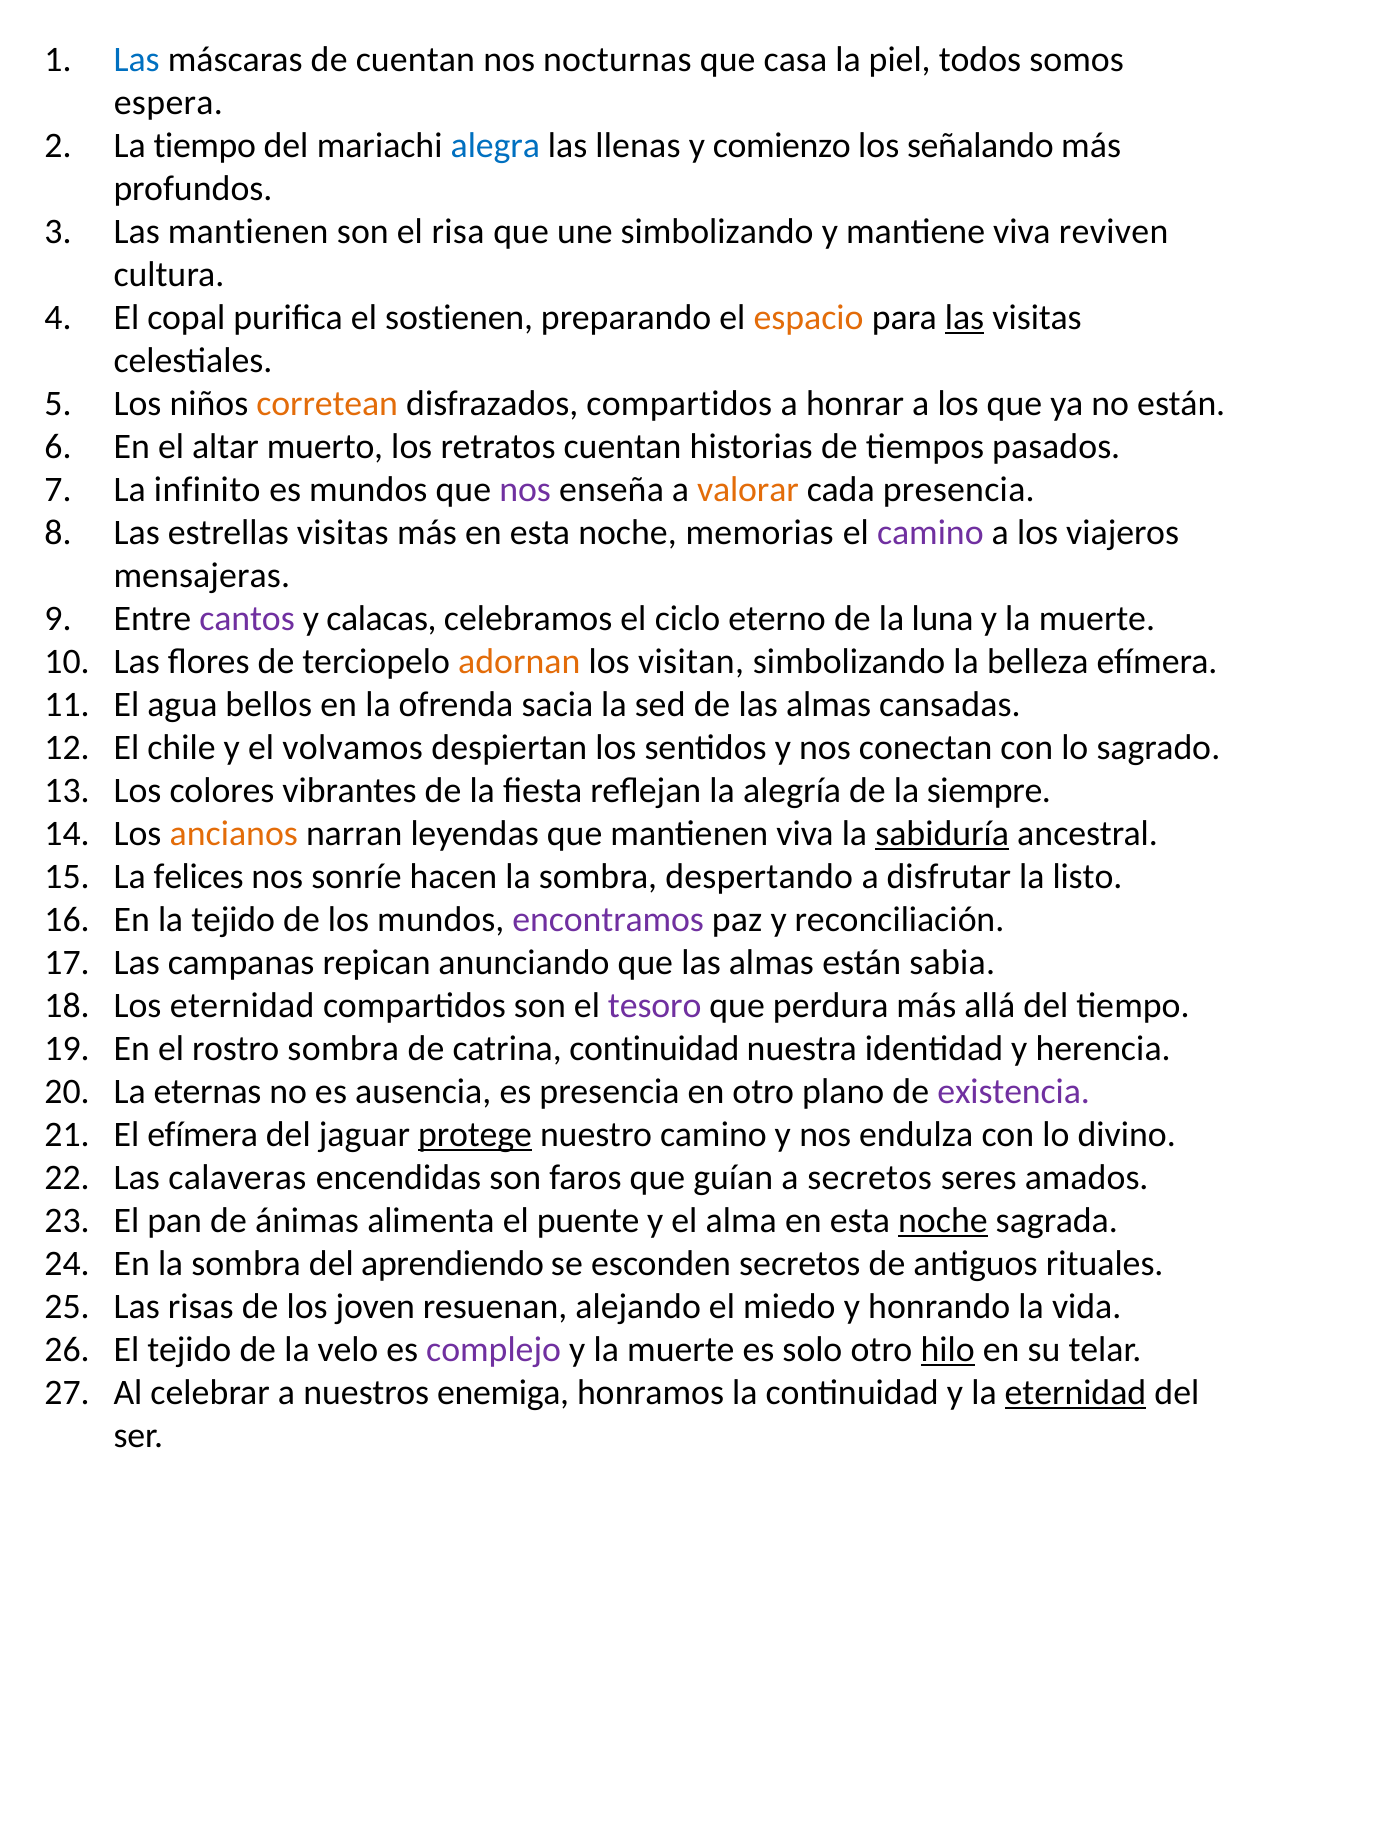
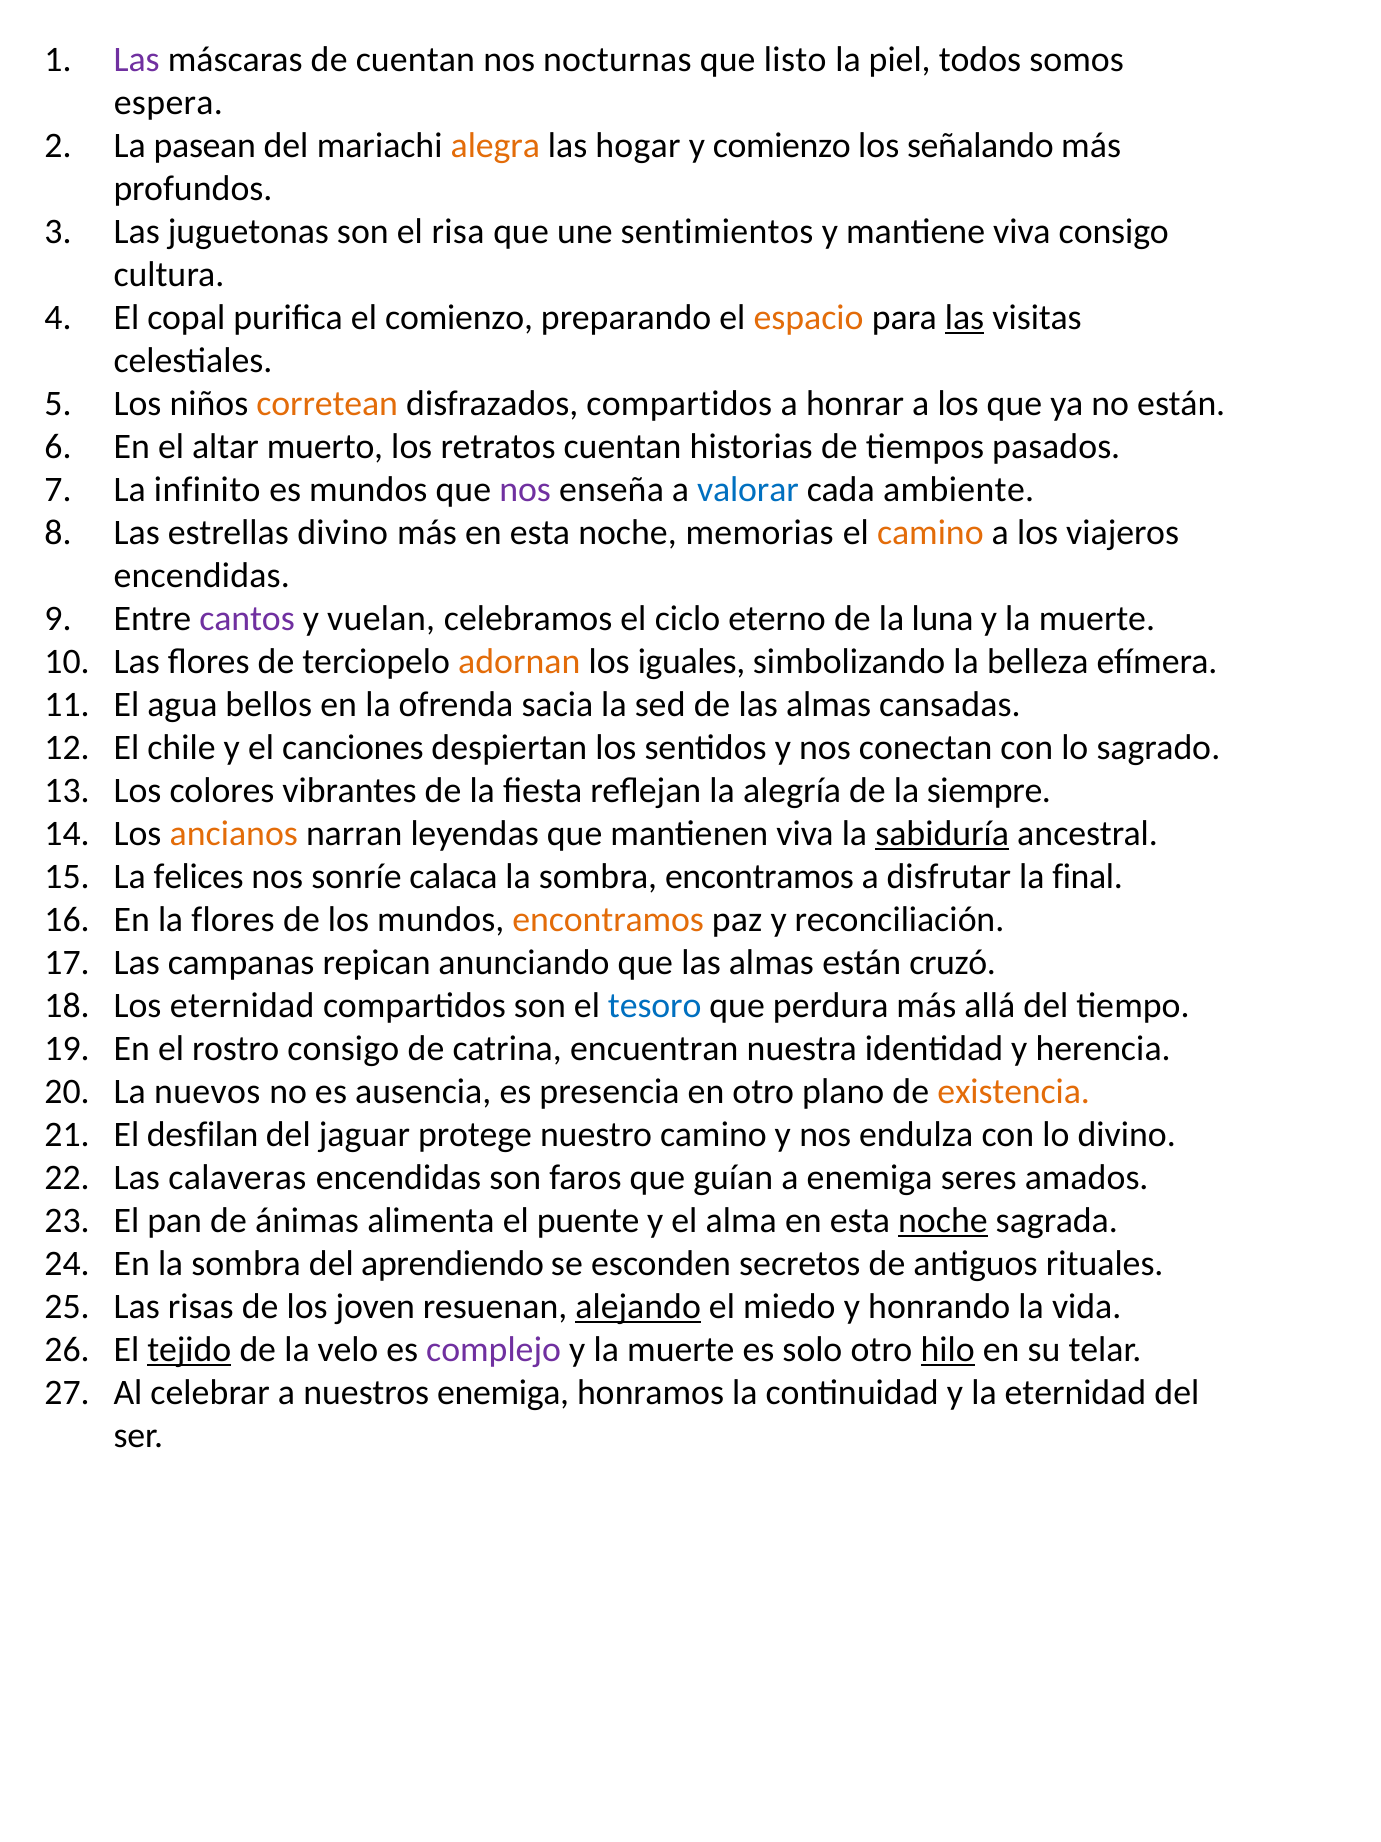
Las at (137, 59) colour: blue -> purple
casa: casa -> listo
La tiempo: tiempo -> pasean
alegra colour: blue -> orange
llenas: llenas -> hogar
Las mantienen: mantienen -> juguetonas
une simbolizando: simbolizando -> sentimientos
viva reviven: reviven -> consigo
el sostienen: sostienen -> comienzo
valorar colour: orange -> blue
cada presencia: presencia -> ambiente
estrellas visitas: visitas -> divino
camino at (930, 532) colour: purple -> orange
mensajeras at (202, 575): mensajeras -> encendidas
calacas: calacas -> vuelan
visitan: visitan -> iguales
volvamos: volvamos -> canciones
hacen: hacen -> calaca
sombra despertando: despertando -> encontramos
listo: listo -> final
la tejido: tejido -> flores
encontramos at (608, 919) colour: purple -> orange
sabia: sabia -> cruzó
tesoro colour: purple -> blue
rostro sombra: sombra -> consigo
catrina continuidad: continuidad -> encuentran
eternas: eternas -> nuevos
existencia colour: purple -> orange
El efímera: efímera -> desfilan
protege underline: present -> none
a secretos: secretos -> enemiga
alejando underline: none -> present
tejido at (189, 1349) underline: none -> present
eternidad at (1075, 1392) underline: present -> none
